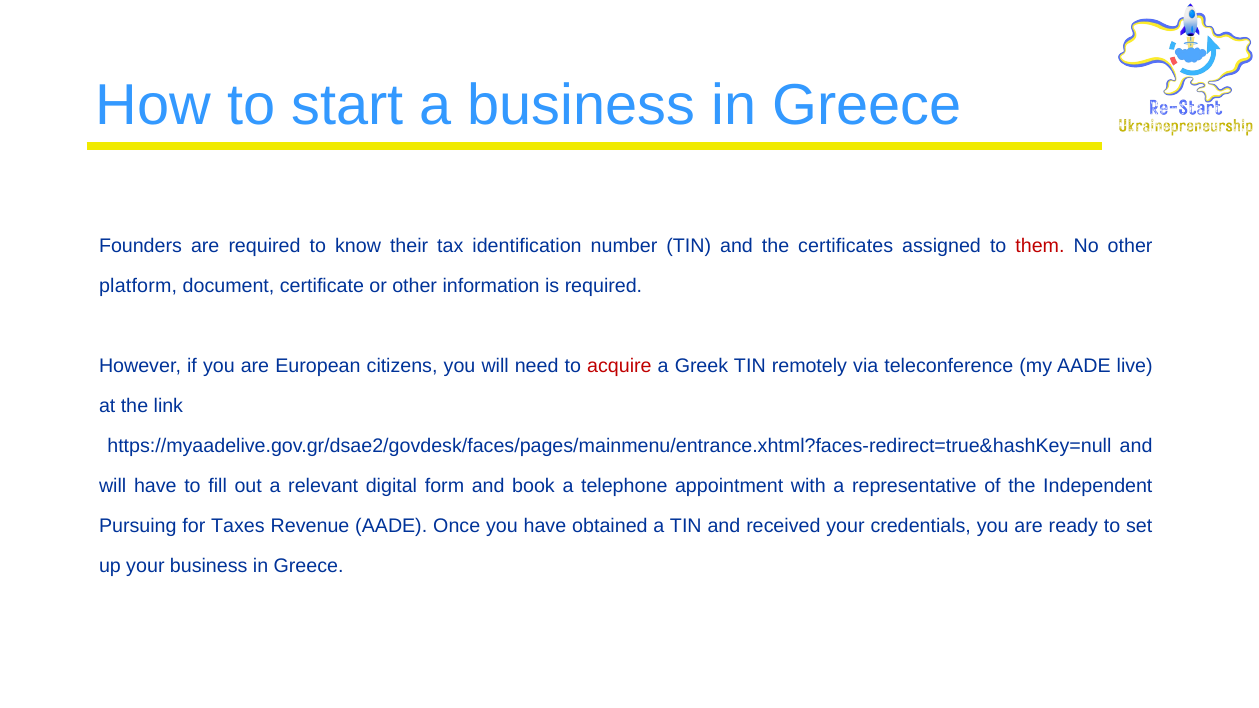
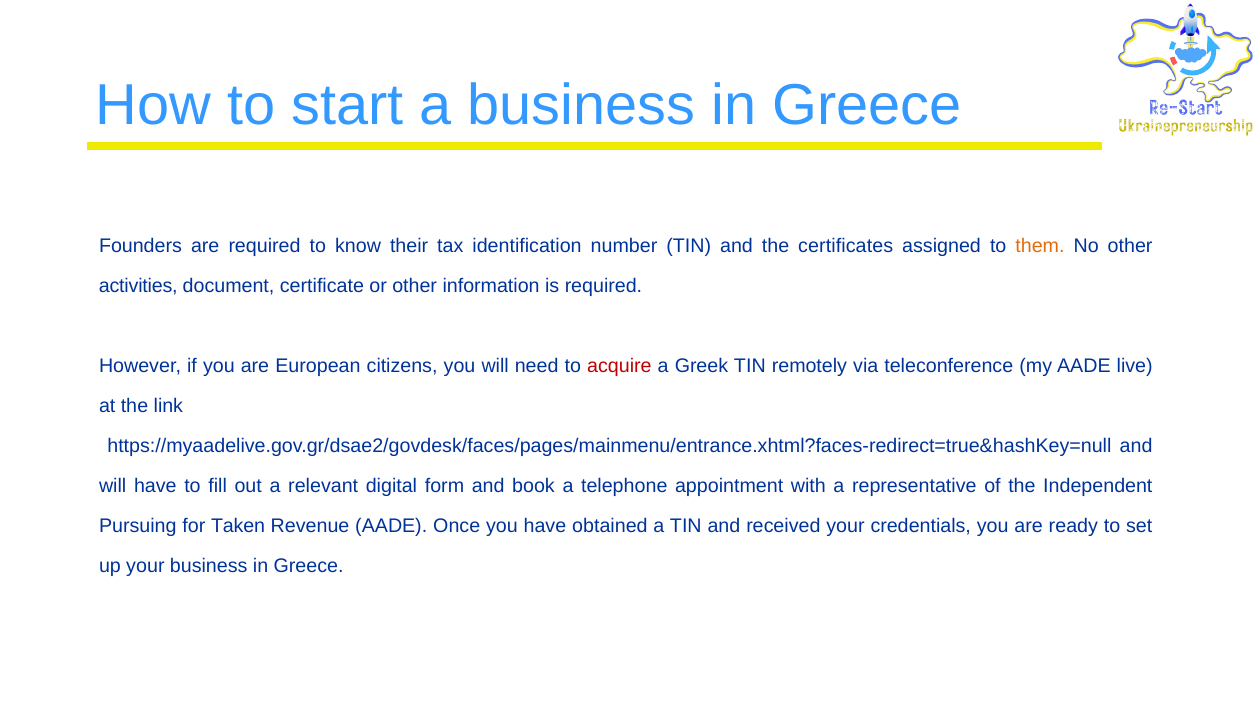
them colour: red -> orange
platform: platform -> activities
Taxes: Taxes -> Taken
